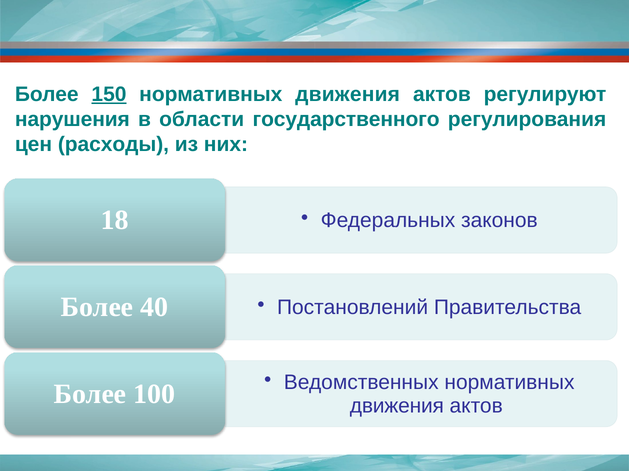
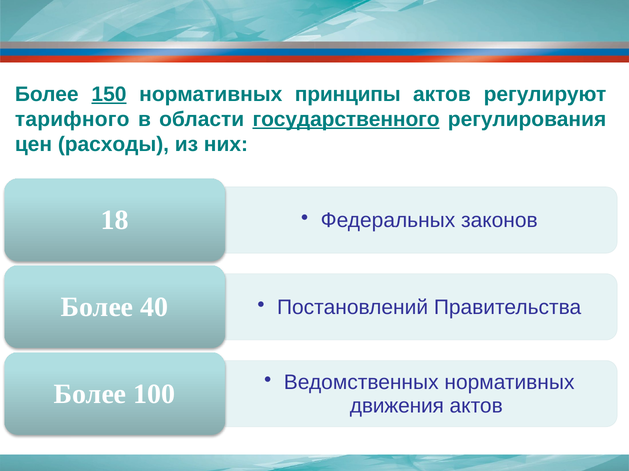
движения at (348, 94): движения -> принципы
нарушения: нарушения -> тарифного
государственного underline: none -> present
